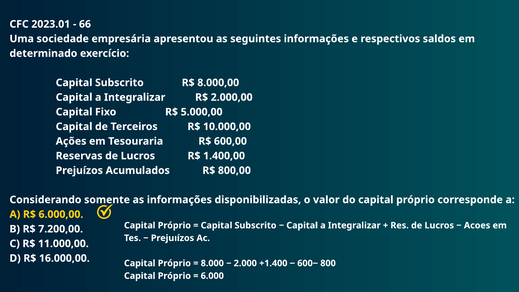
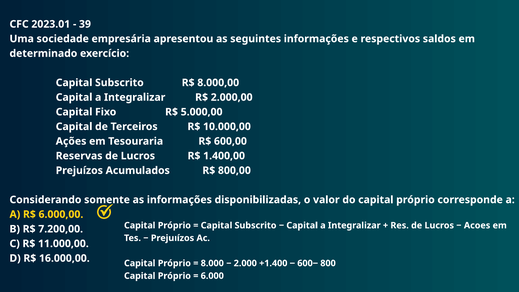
66: 66 -> 39
